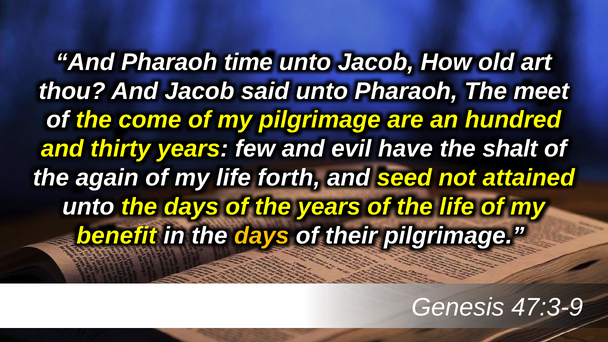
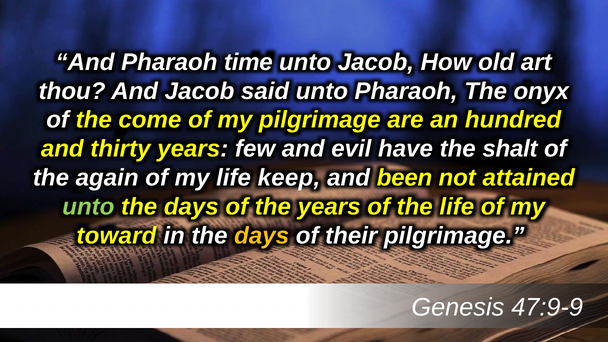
meet: meet -> onyx
forth: forth -> keep
seed: seed -> been
unto at (88, 207) colour: white -> light green
benefit: benefit -> toward
47:3-9: 47:3-9 -> 47:9-9
